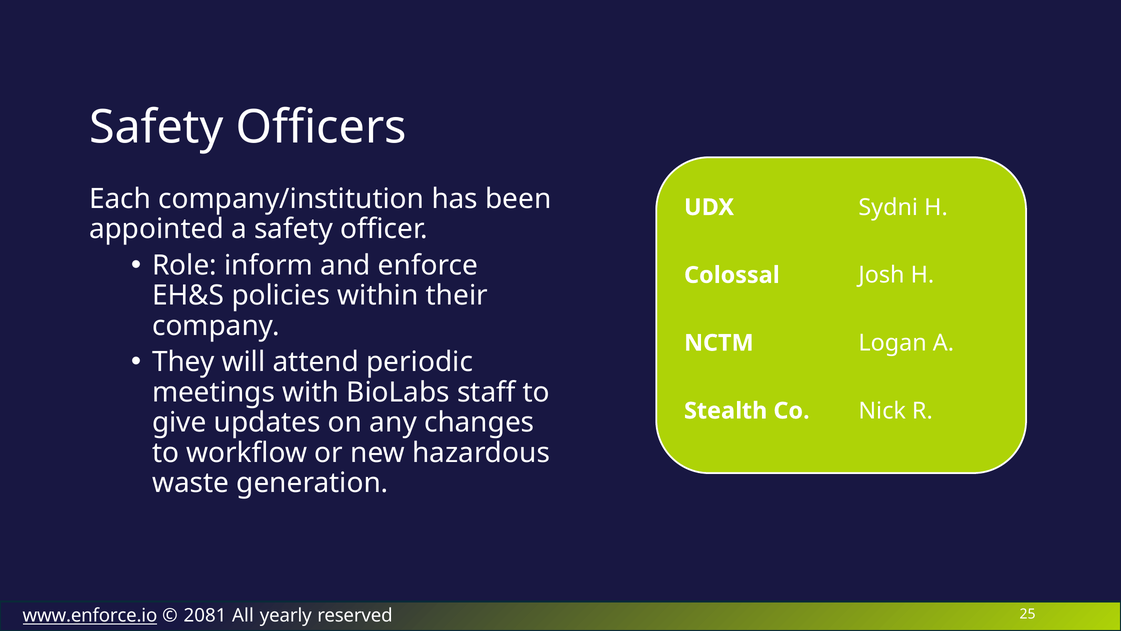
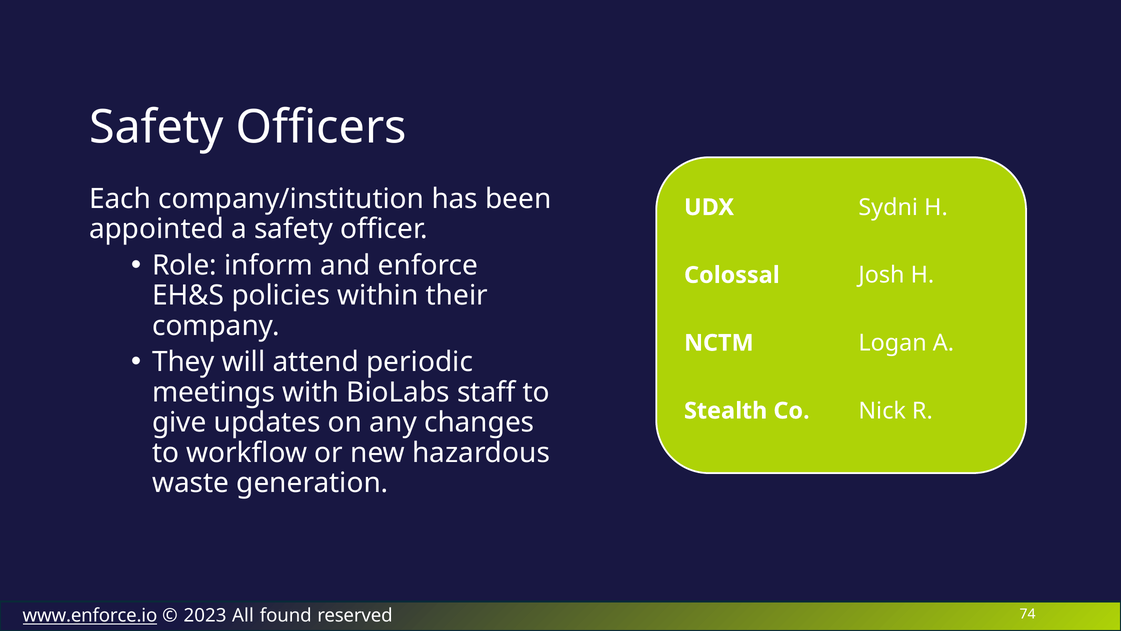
2081: 2081 -> 2023
yearly: yearly -> found
25: 25 -> 74
